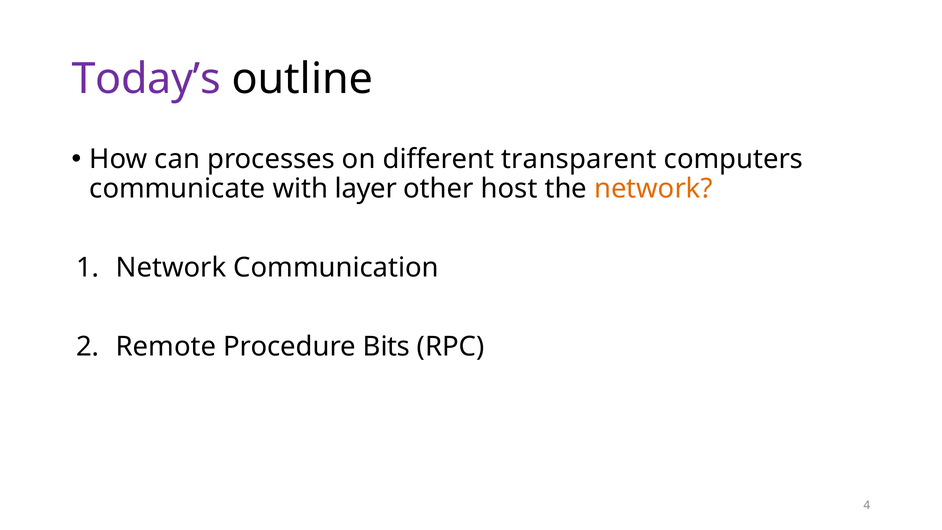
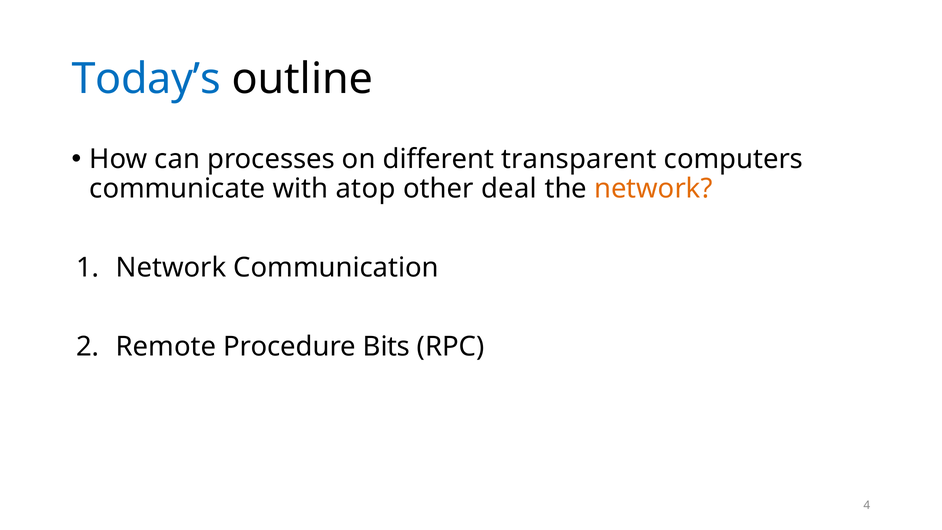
Today’s colour: purple -> blue
layer: layer -> atop
host: host -> deal
